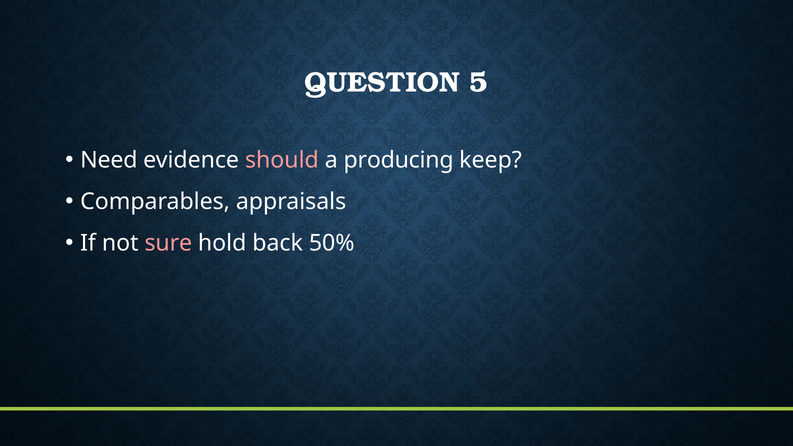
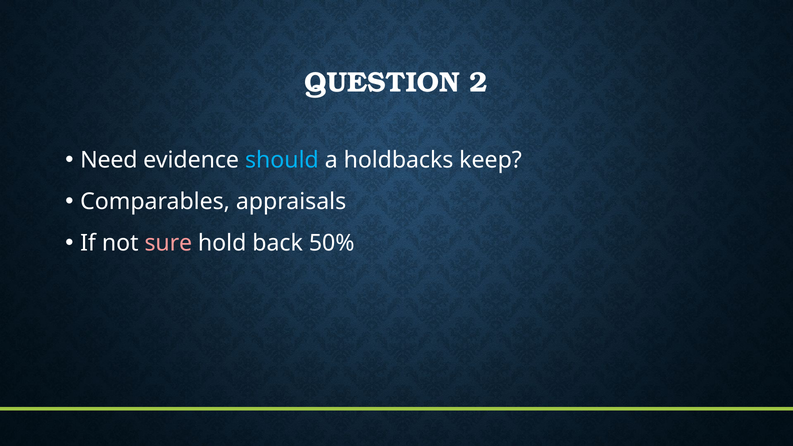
5: 5 -> 2
should colour: pink -> light blue
producing: producing -> holdbacks
